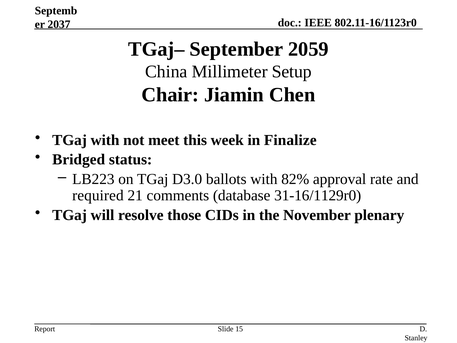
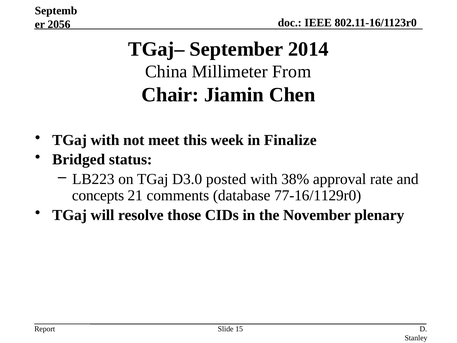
2037: 2037 -> 2056
2059: 2059 -> 2014
Setup: Setup -> From
ballots: ballots -> posted
82%: 82% -> 38%
required: required -> concepts
31-16/1129r0: 31-16/1129r0 -> 77-16/1129r0
